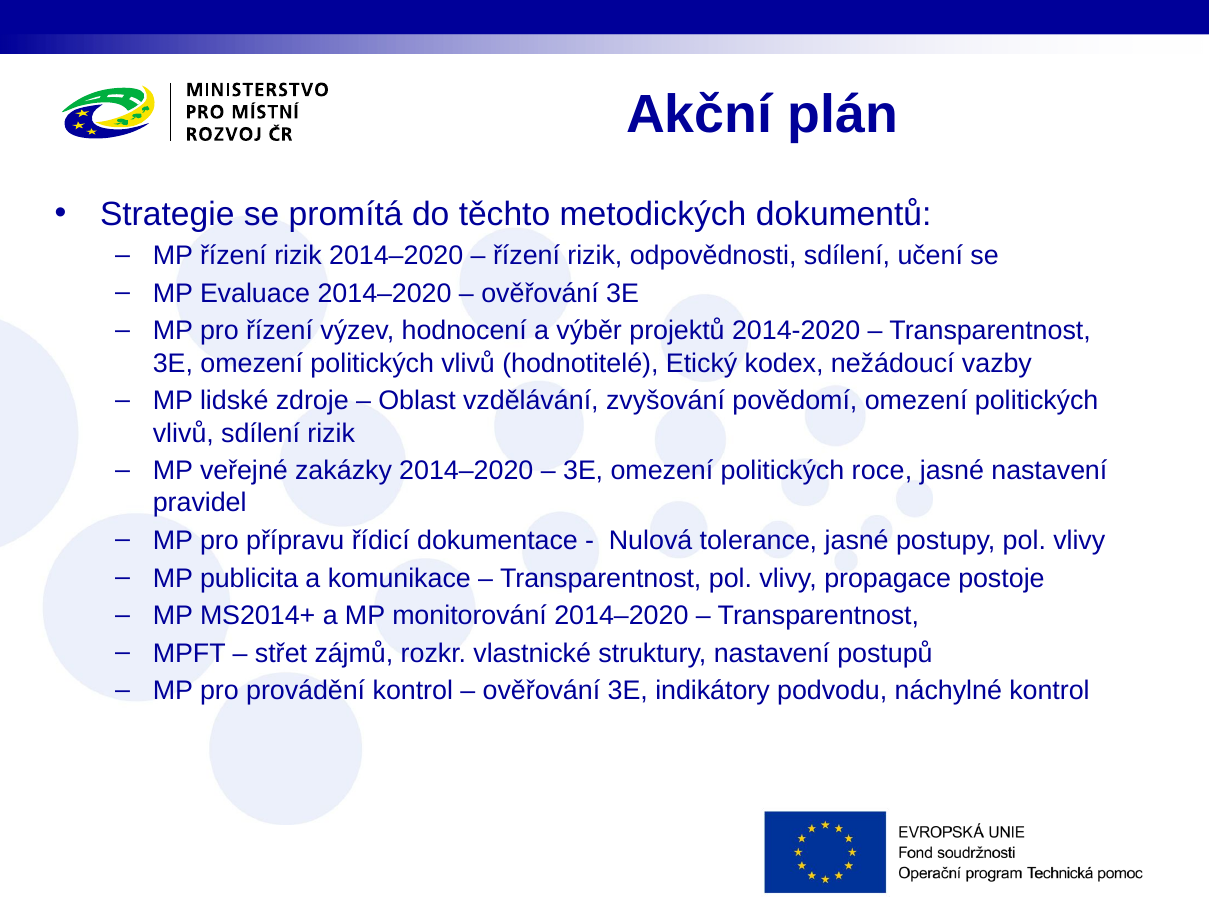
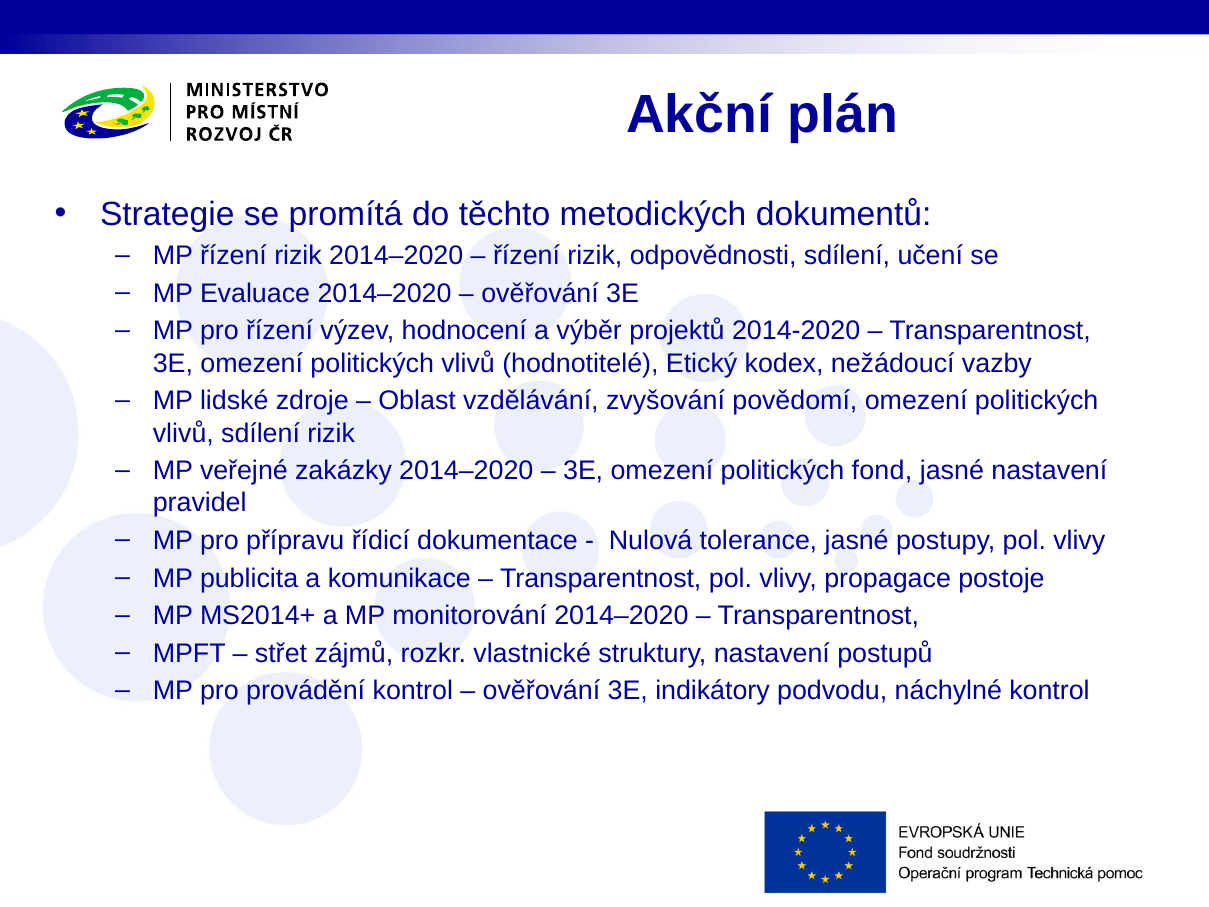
roce: roce -> fond
